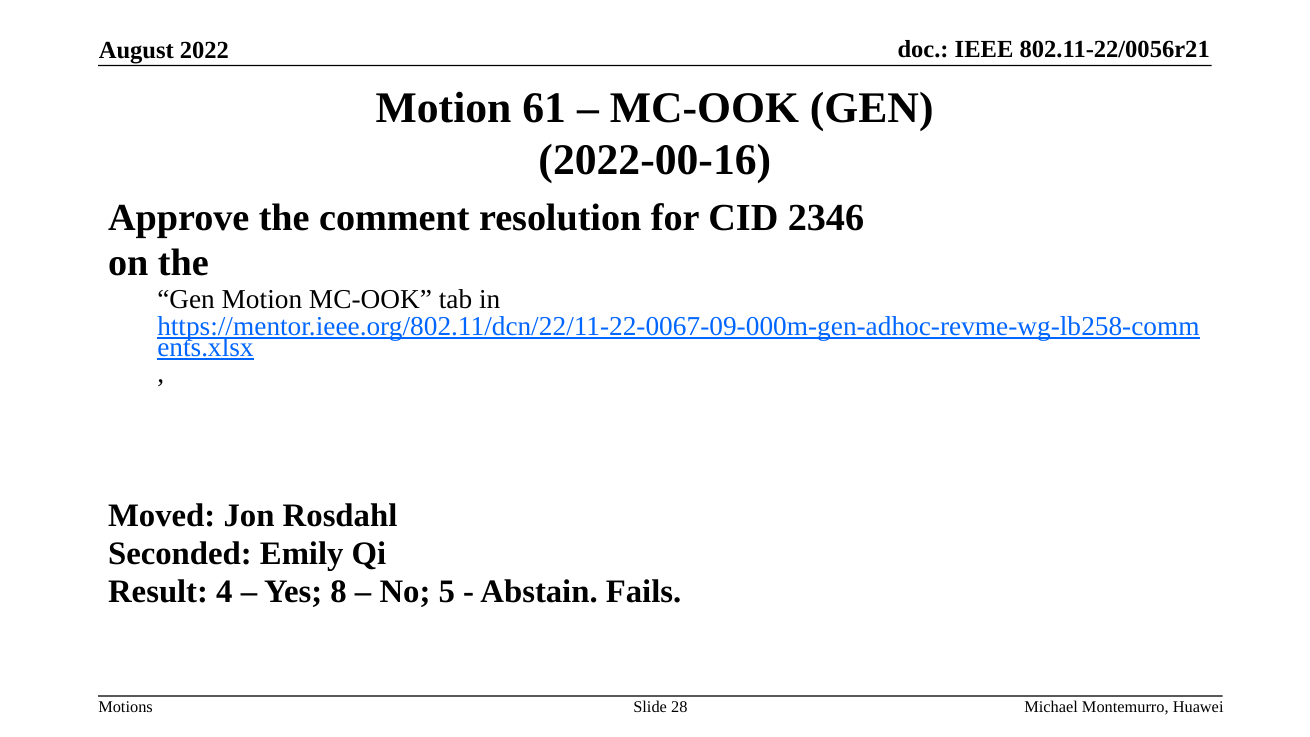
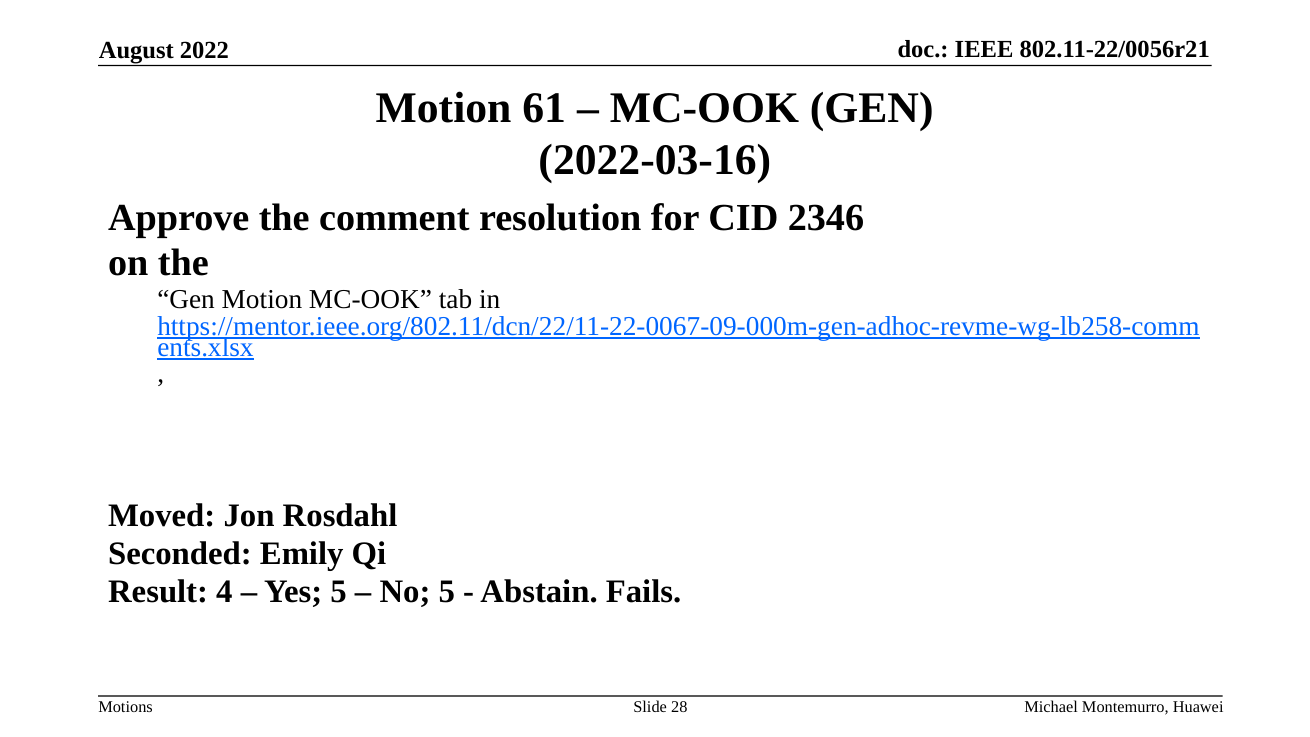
2022-00-16: 2022-00-16 -> 2022-03-16
Yes 8: 8 -> 5
